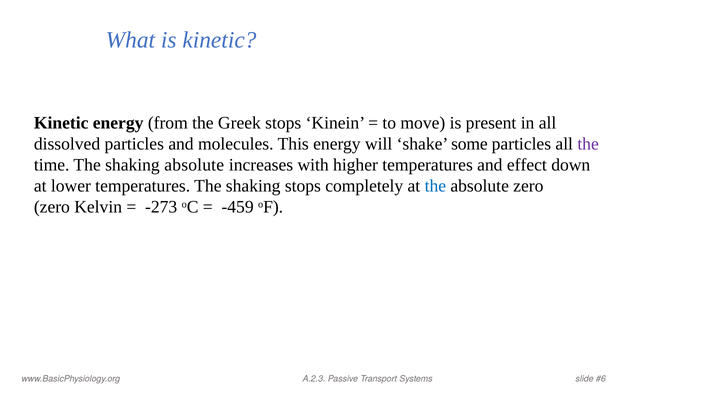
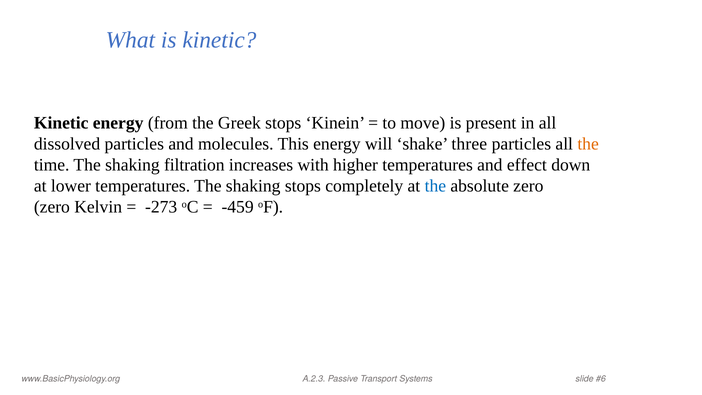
some: some -> three
the at (588, 144) colour: purple -> orange
shaking absolute: absolute -> filtration
